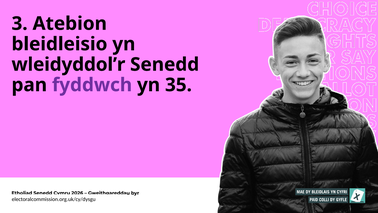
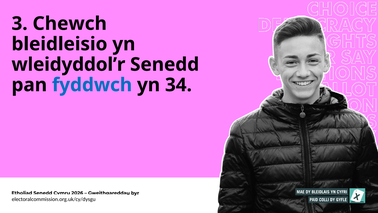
Atebion: Atebion -> Chewch
fyddwch colour: purple -> blue
35: 35 -> 34
